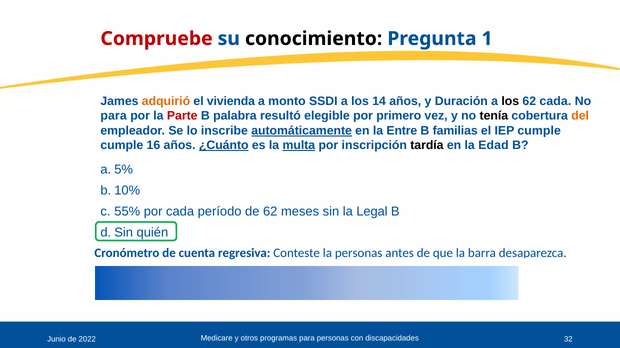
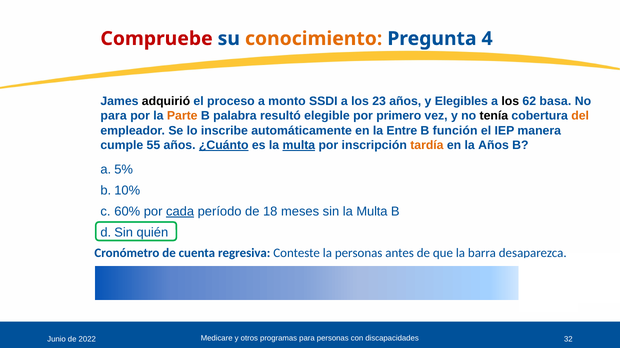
conocimiento colour: black -> orange
1: 1 -> 4
adquirió colour: orange -> black
vivienda: vivienda -> proceso
los 14: 14 -> 23
Duración: Duración -> Elegibles
62 cada: cada -> basa
Parte colour: red -> orange
automáticamente underline: present -> none
familias: familias -> función
IEP cumple: cumple -> manera
16: 16 -> 55
tardía colour: black -> orange
la Edad: Edad -> Años
55%: 55% -> 60%
cada at (180, 212) underline: none -> present
de 62: 62 -> 18
sin la Legal: Legal -> Multa
